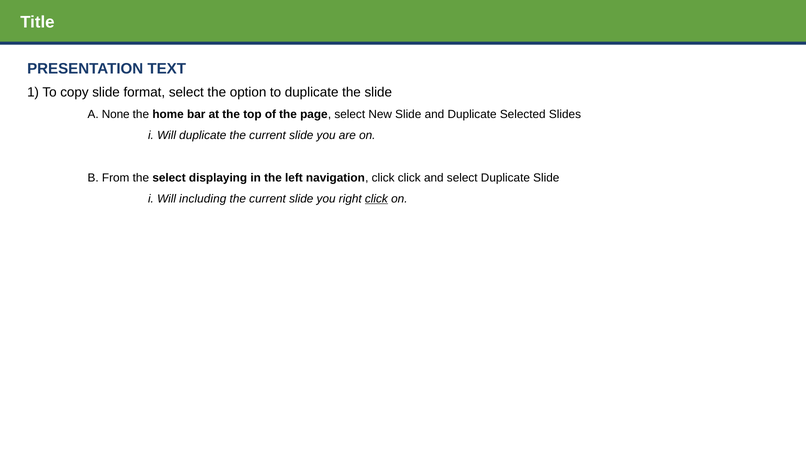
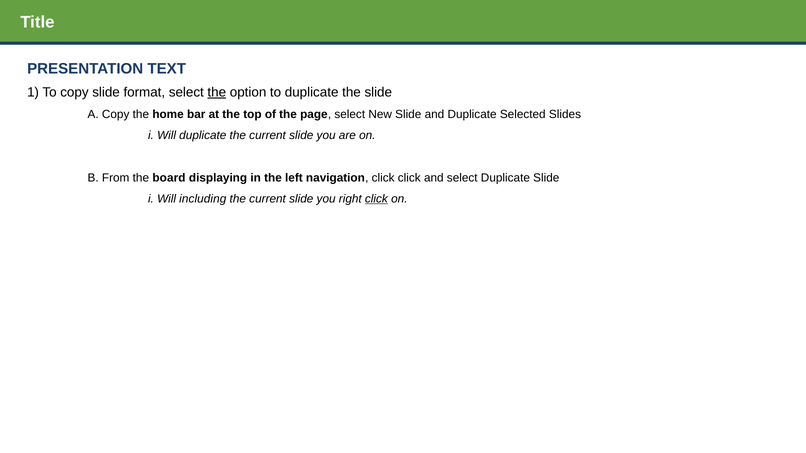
the at (217, 92) underline: none -> present
A None: None -> Copy
the select: select -> board
